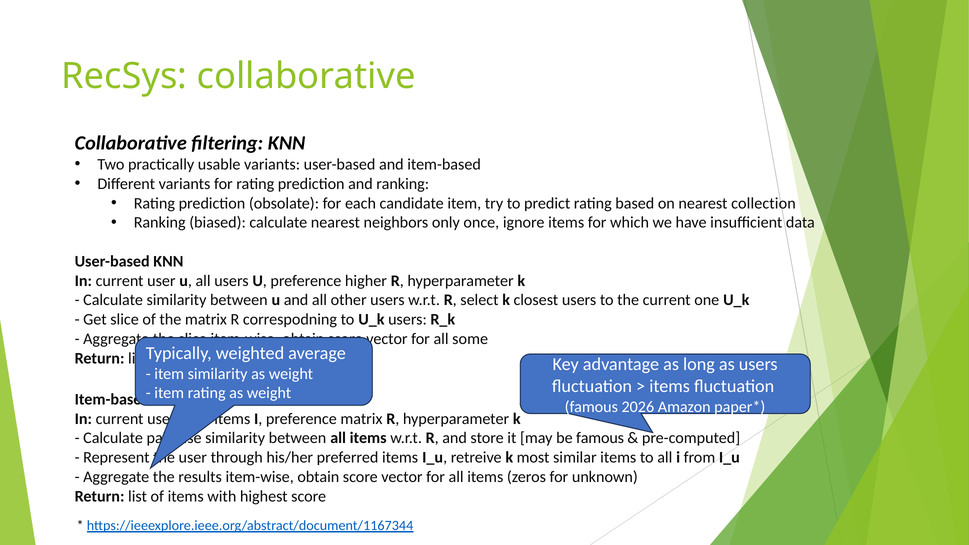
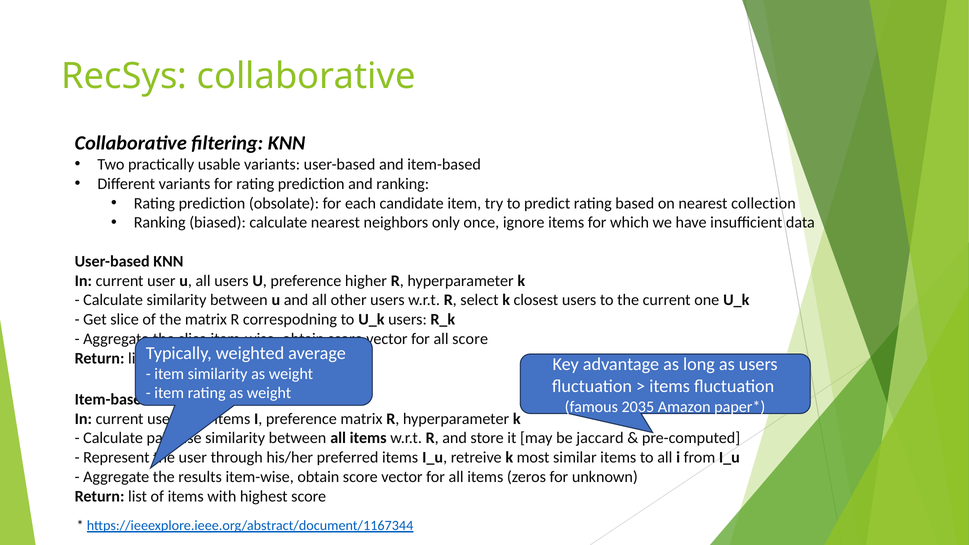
all some: some -> score
2026: 2026 -> 2035
be famous: famous -> jaccard
